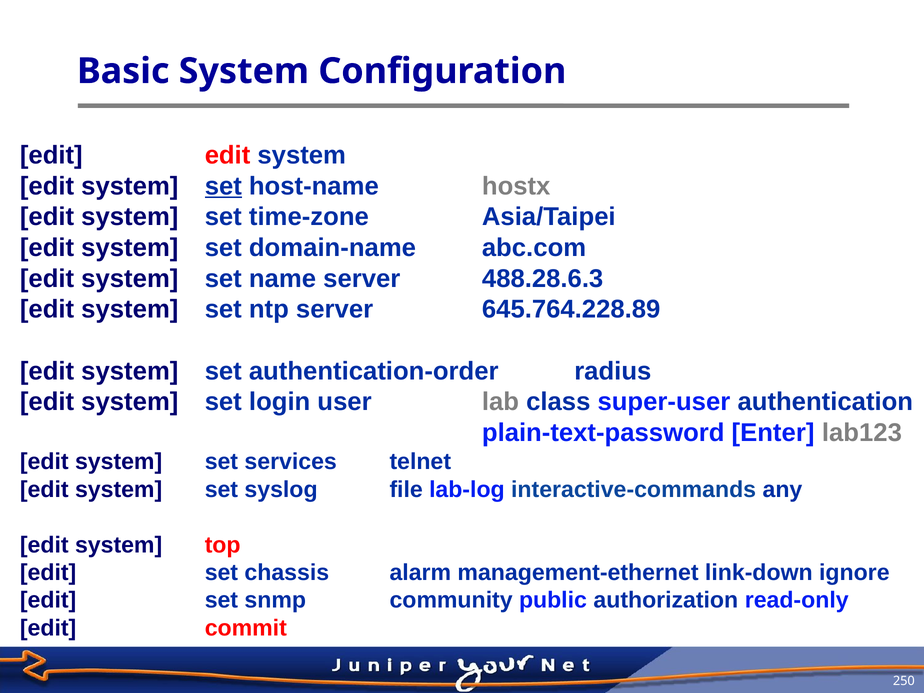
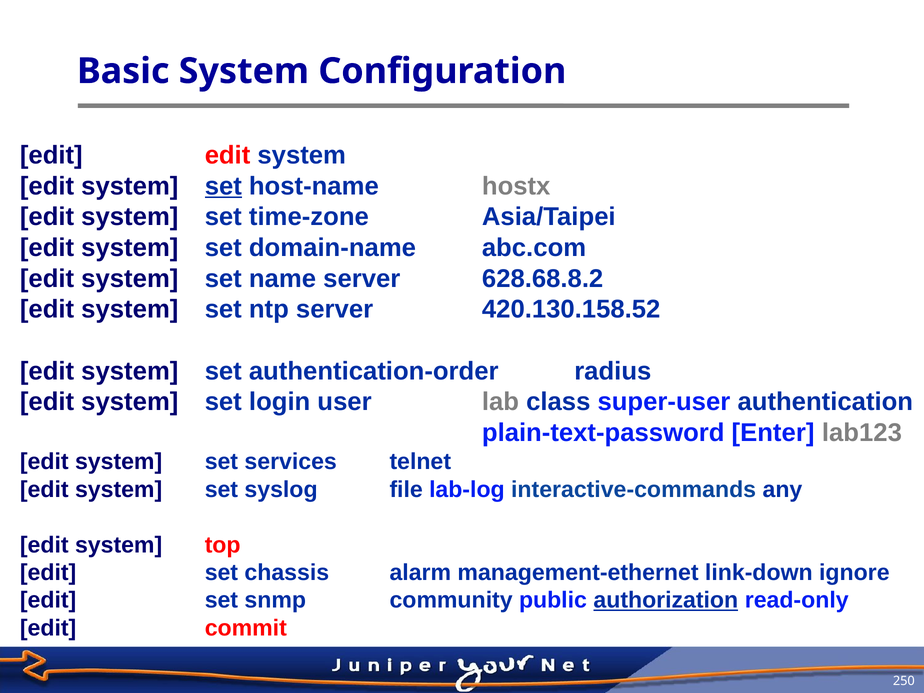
488.28.6.3: 488.28.6.3 -> 628.68.8.2
645.764.228.89: 645.764.228.89 -> 420.130.158.52
authorization underline: none -> present
